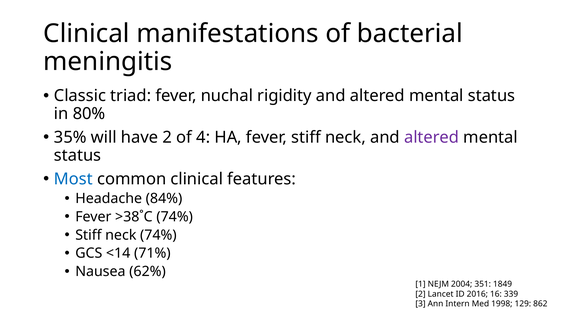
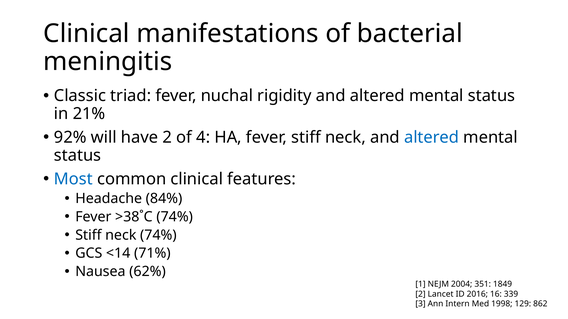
80%: 80% -> 21%
35%: 35% -> 92%
altered at (432, 138) colour: purple -> blue
